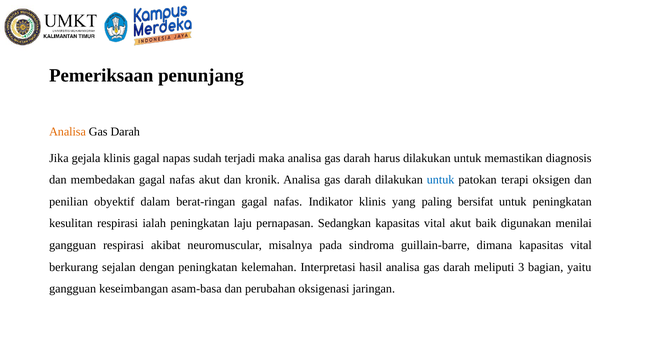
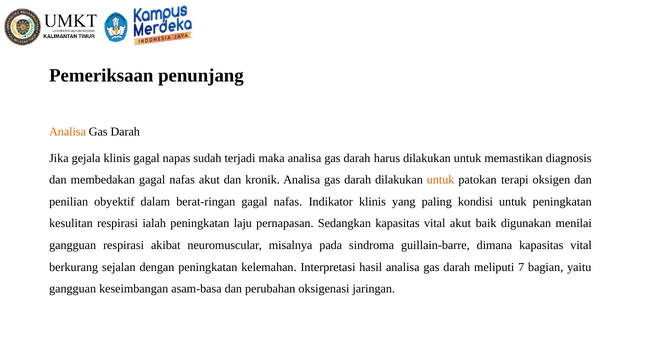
untuk at (441, 180) colour: blue -> orange
bersifat: bersifat -> kondisi
3: 3 -> 7
